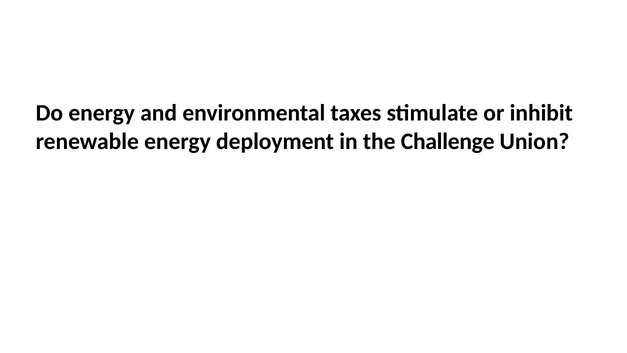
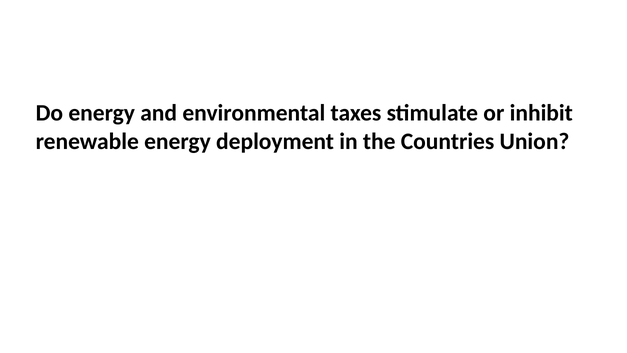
Challenge: Challenge -> Countries
